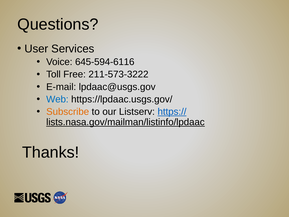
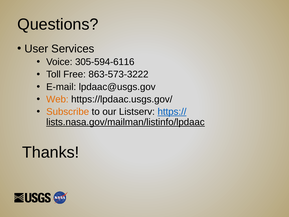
645-594-6116: 645-594-6116 -> 305-594-6116
211-573-3222: 211-573-3222 -> 863-573-3222
Web colour: blue -> orange
